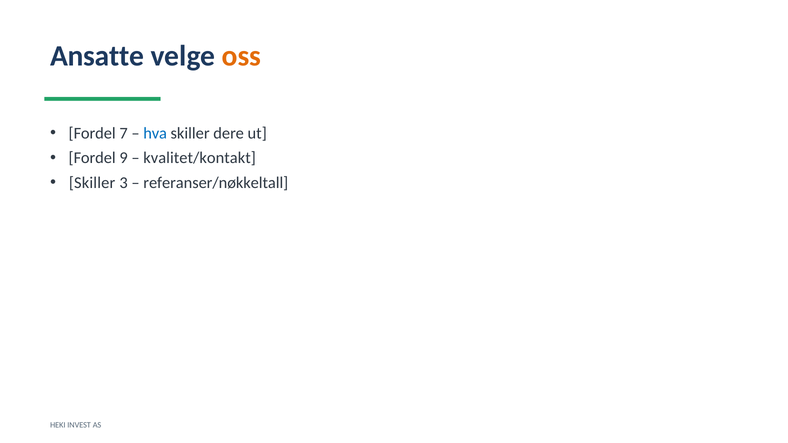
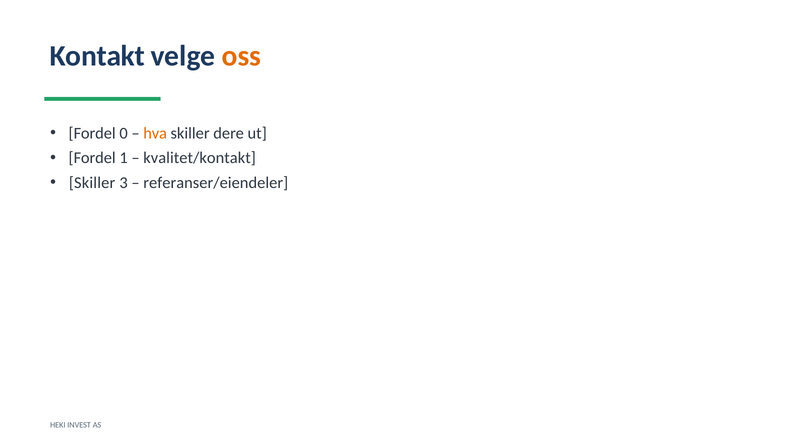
Ansatte: Ansatte -> Kontakt
7: 7 -> 0
hva colour: blue -> orange
9: 9 -> 1
referanser/nøkkeltall: referanser/nøkkeltall -> referanser/eiendeler
